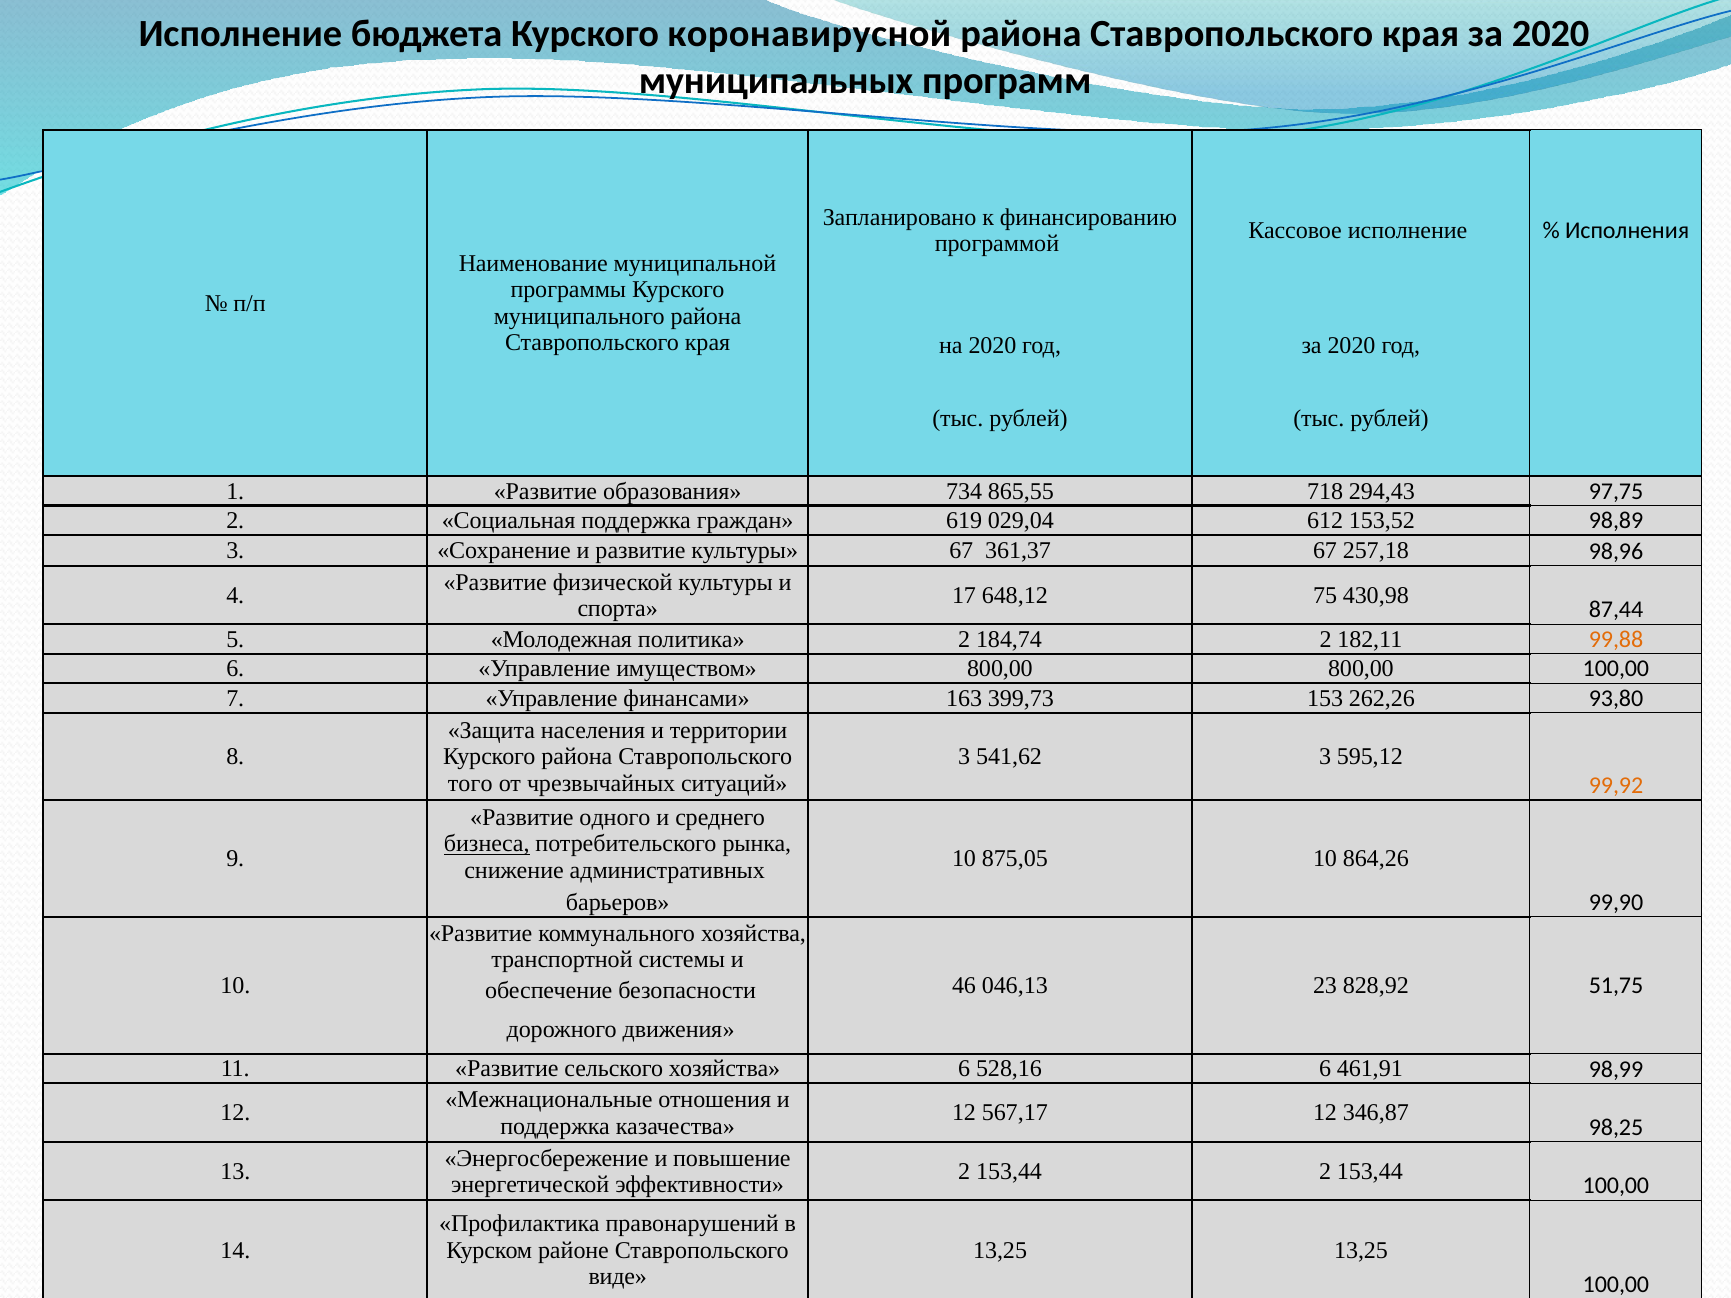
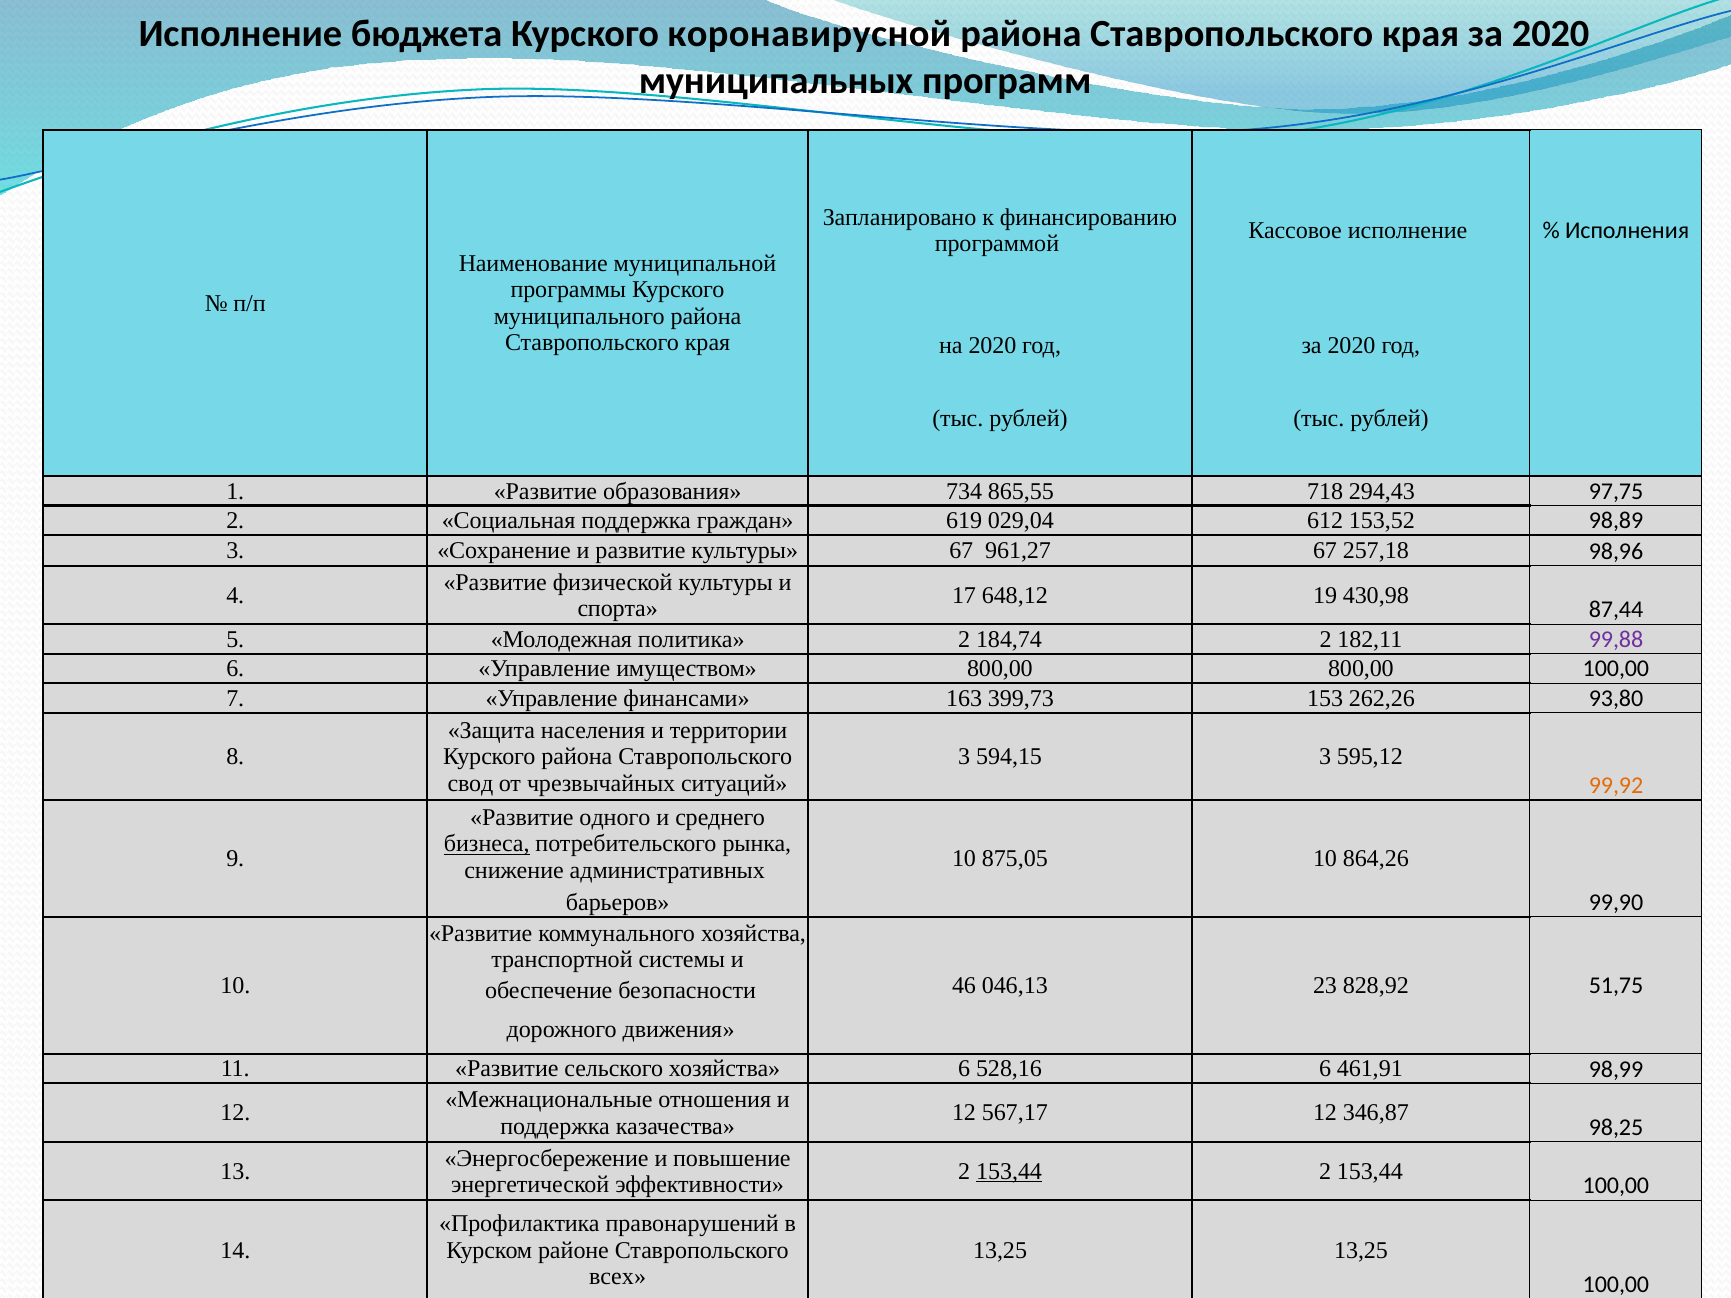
361,37: 361,37 -> 961,27
75: 75 -> 19
99,88 colour: orange -> purple
541,62: 541,62 -> 594,15
того: того -> свод
153,44 at (1009, 1172) underline: none -> present
виде: виде -> всех
